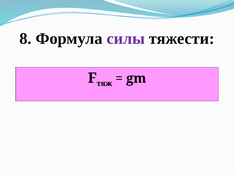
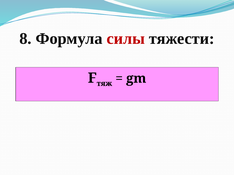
силы colour: purple -> red
